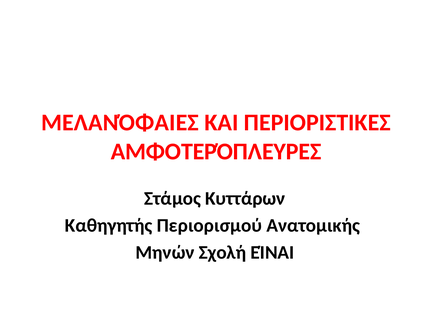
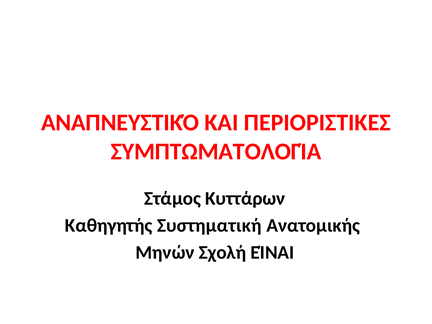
ΜΕΛΑΝΌΦΑΙΕΣ: ΜΕΛΑΝΌΦΑΙΕΣ -> ΑΝΑΠΝΕΥΣΤΙΚΌ
ΑΜΦΟΤΕΡΌΠΛΕΥΡΕΣ: ΑΜΦΟΤΕΡΌΠΛΕΥΡΕΣ -> ΣΥΜΠΤΩΜΑΤΟΛΟΓΊΑ
Περιορισμού: Περιορισμού -> Συστηματική
